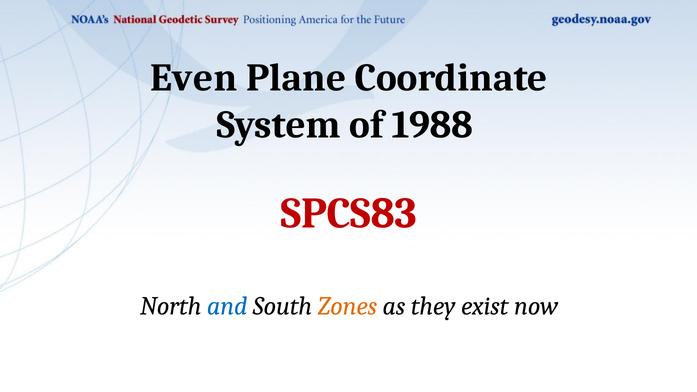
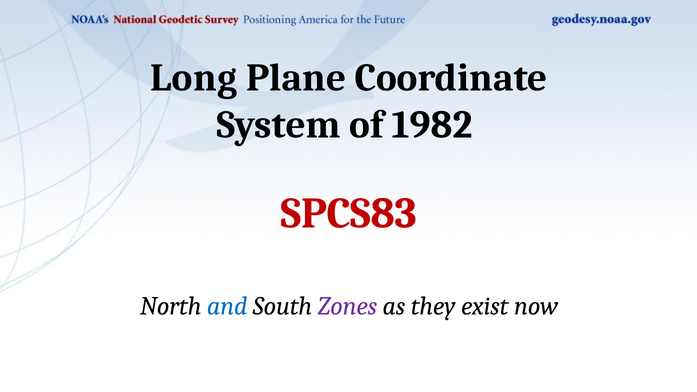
Even: Even -> Long
1988: 1988 -> 1982
Zones colour: orange -> purple
